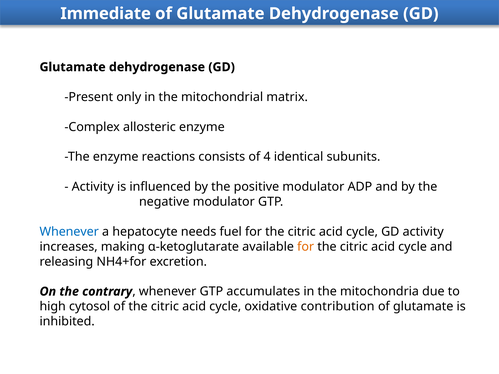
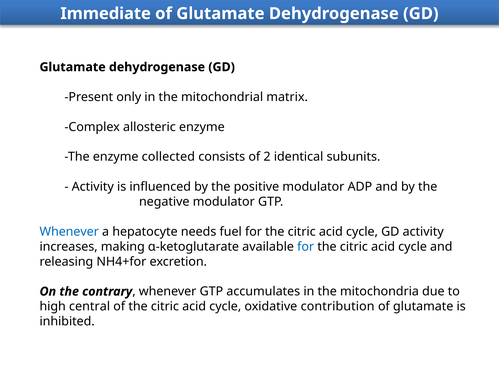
reactions: reactions -> collected
4: 4 -> 2
for at (306, 247) colour: orange -> blue
cytosol: cytosol -> central
